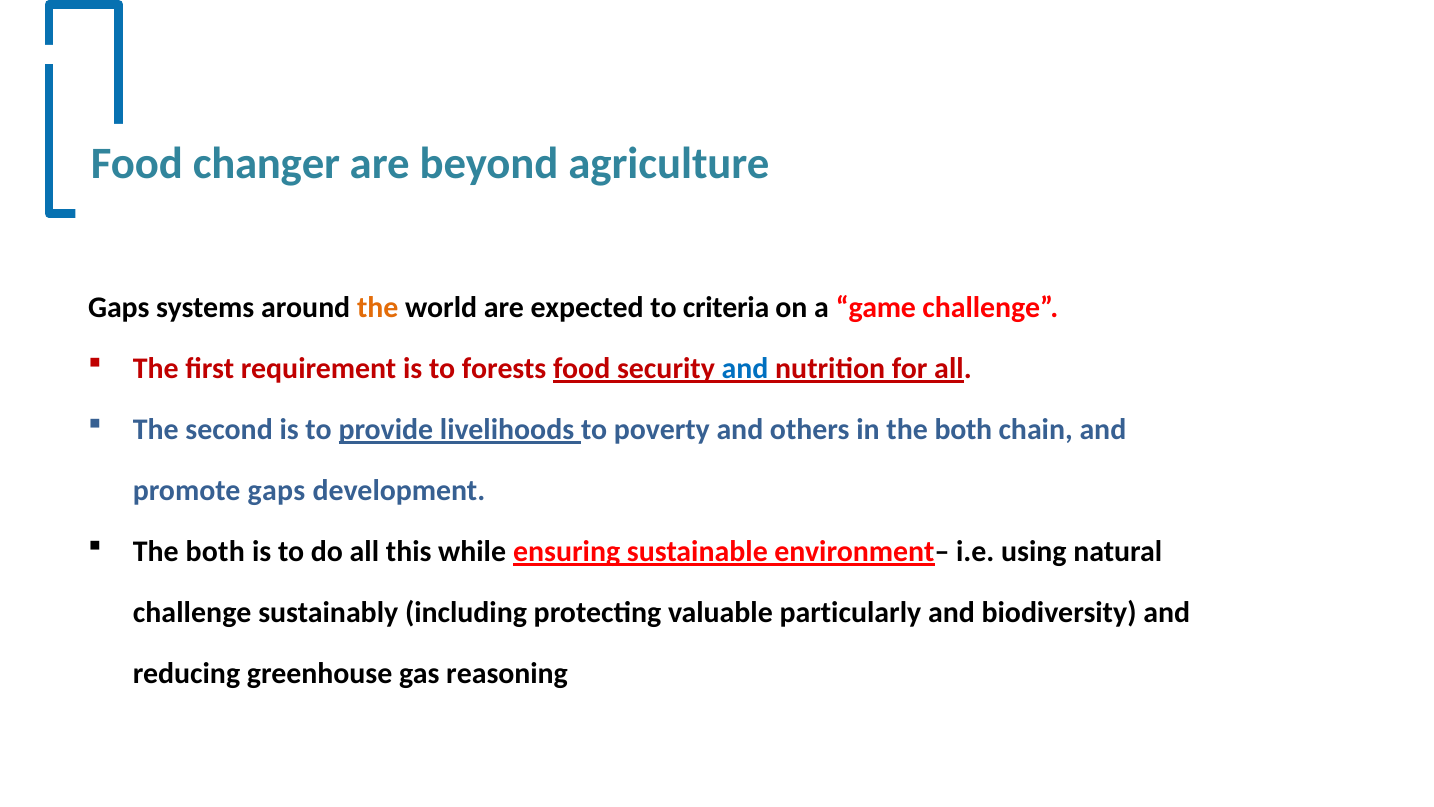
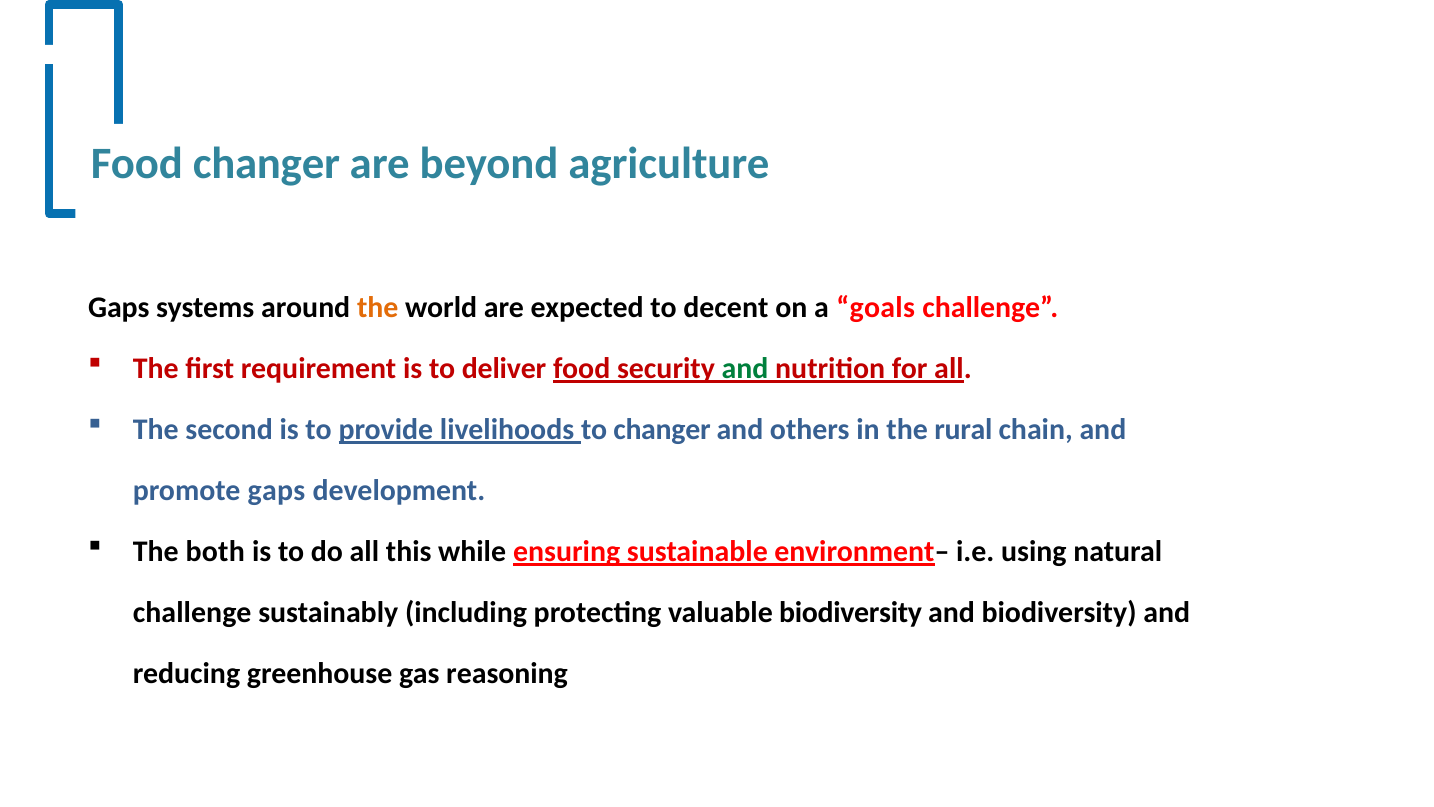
criteria: criteria -> decent
game: game -> goals
forests: forests -> deliver
and at (745, 368) colour: blue -> green
to poverty: poverty -> changer
in the both: both -> rural
valuable particularly: particularly -> biodiversity
